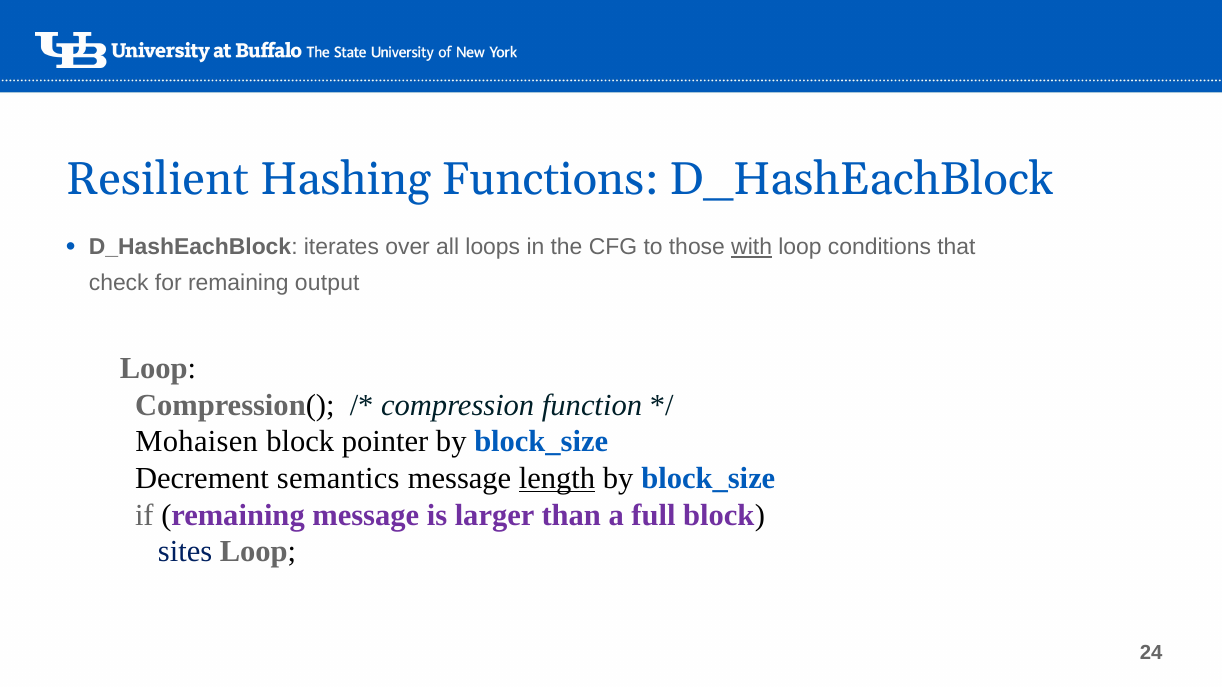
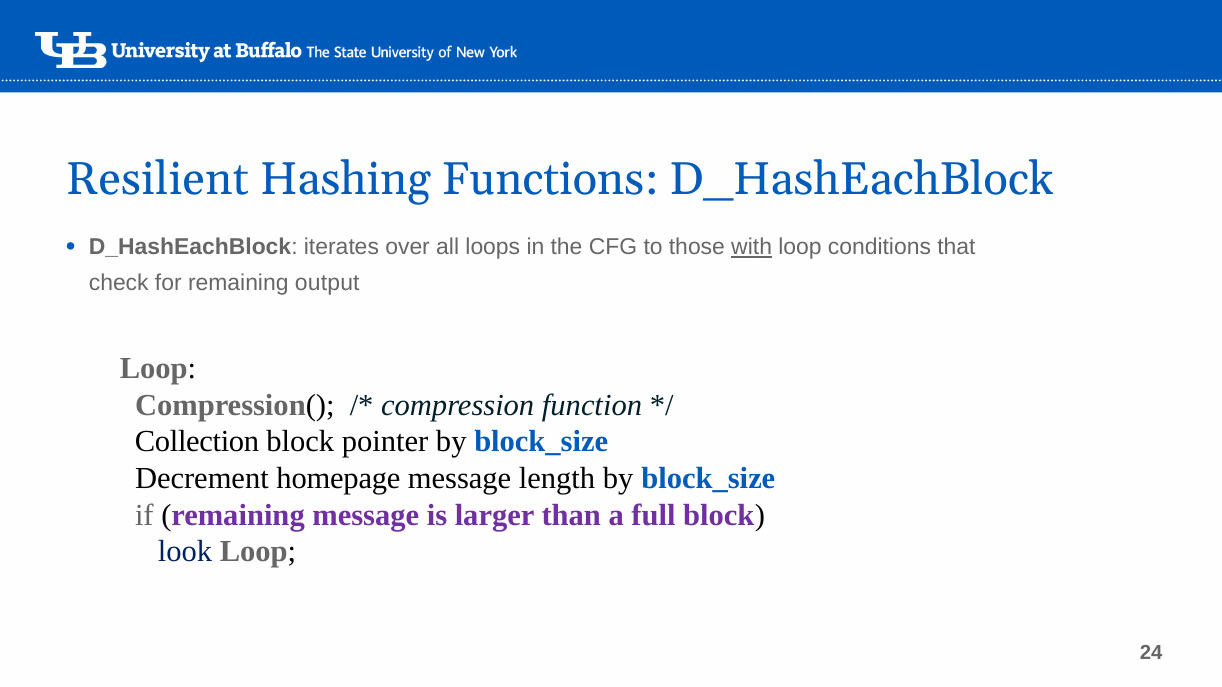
Mohaisen: Mohaisen -> Collection
semantics: semantics -> homepage
length underline: present -> none
sites: sites -> look
